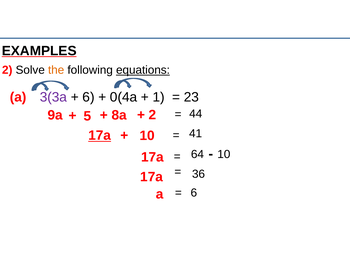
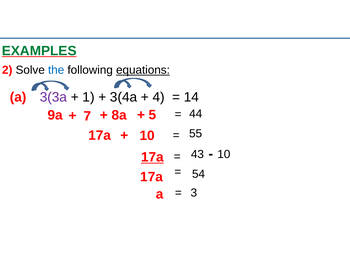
EXAMPLES colour: black -> green
the colour: orange -> blue
6 at (89, 97): 6 -> 1
0(4a: 0(4a -> 3(4a
1: 1 -> 4
23: 23 -> 14
2 at (153, 115): 2 -> 5
5: 5 -> 7
17a at (100, 136) underline: present -> none
41: 41 -> 55
17a at (152, 158) underline: none -> present
64: 64 -> 43
36: 36 -> 54
6 at (194, 193): 6 -> 3
